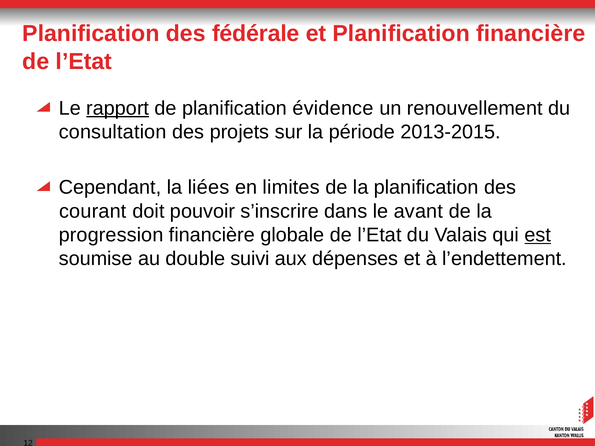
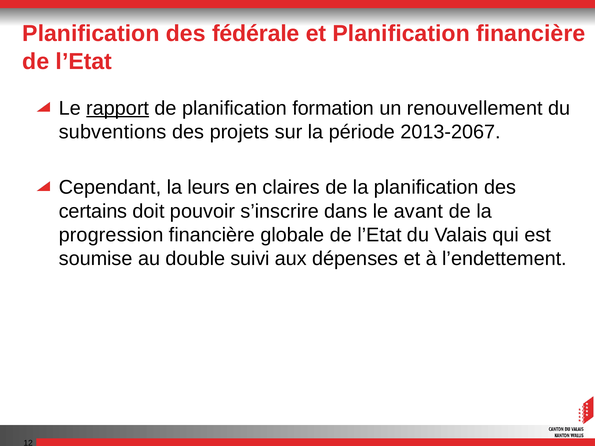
évidence: évidence -> formation
consultation: consultation -> subventions
2013-2015: 2013-2015 -> 2013-2067
liées: liées -> leurs
limites: limites -> claires
courant: courant -> certains
est underline: present -> none
